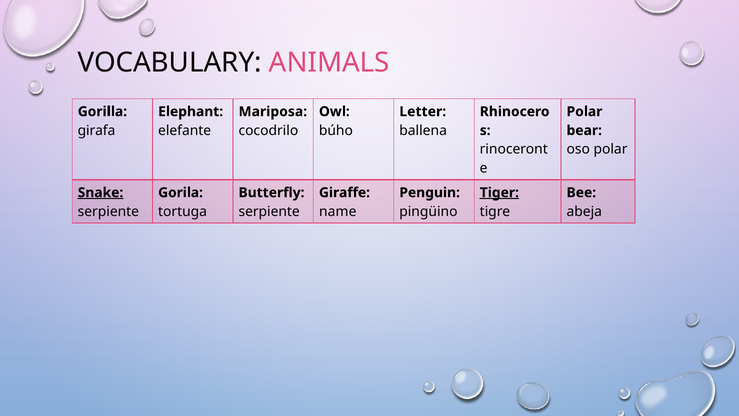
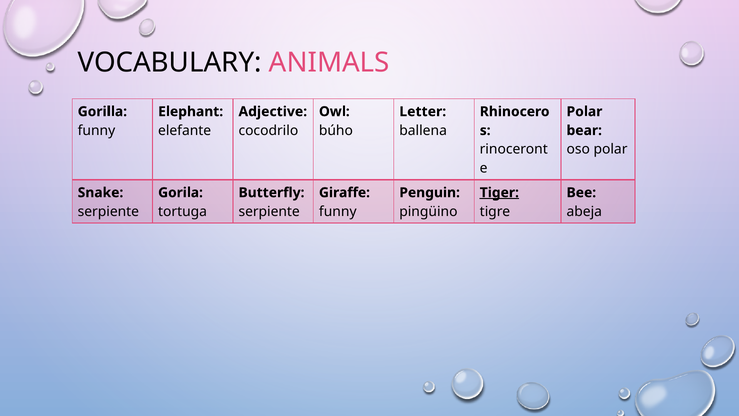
Mariposa: Mariposa -> Adjective
girafa at (96, 130): girafa -> funny
Snake underline: present -> none
name at (338, 211): name -> funny
